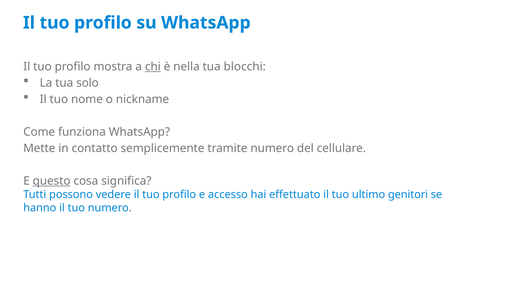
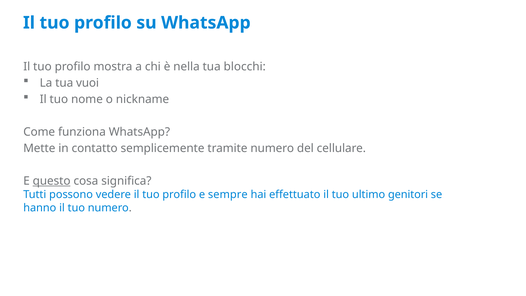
chi underline: present -> none
solo: solo -> vuoi
accesso: accesso -> sempre
